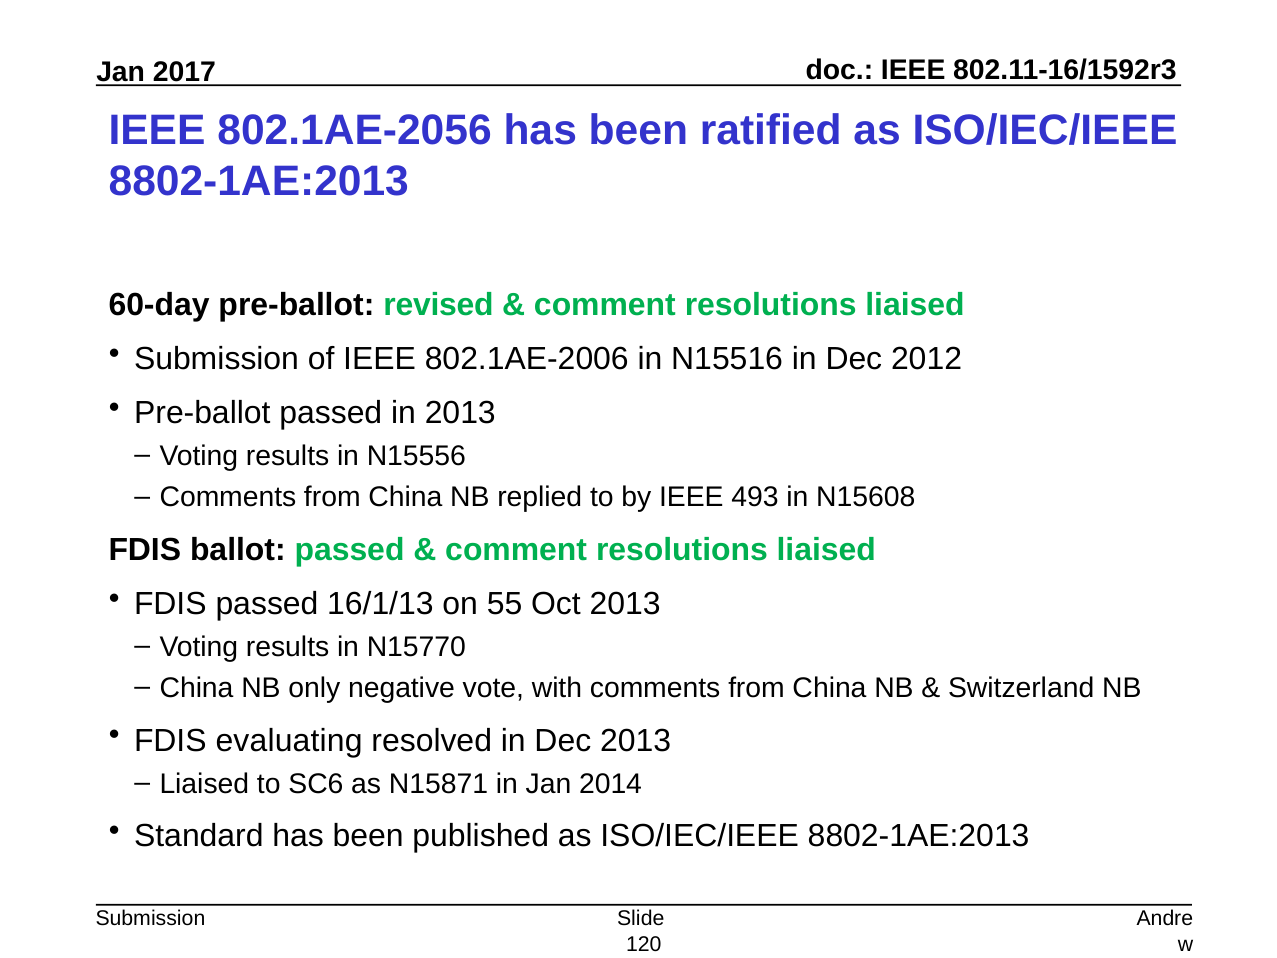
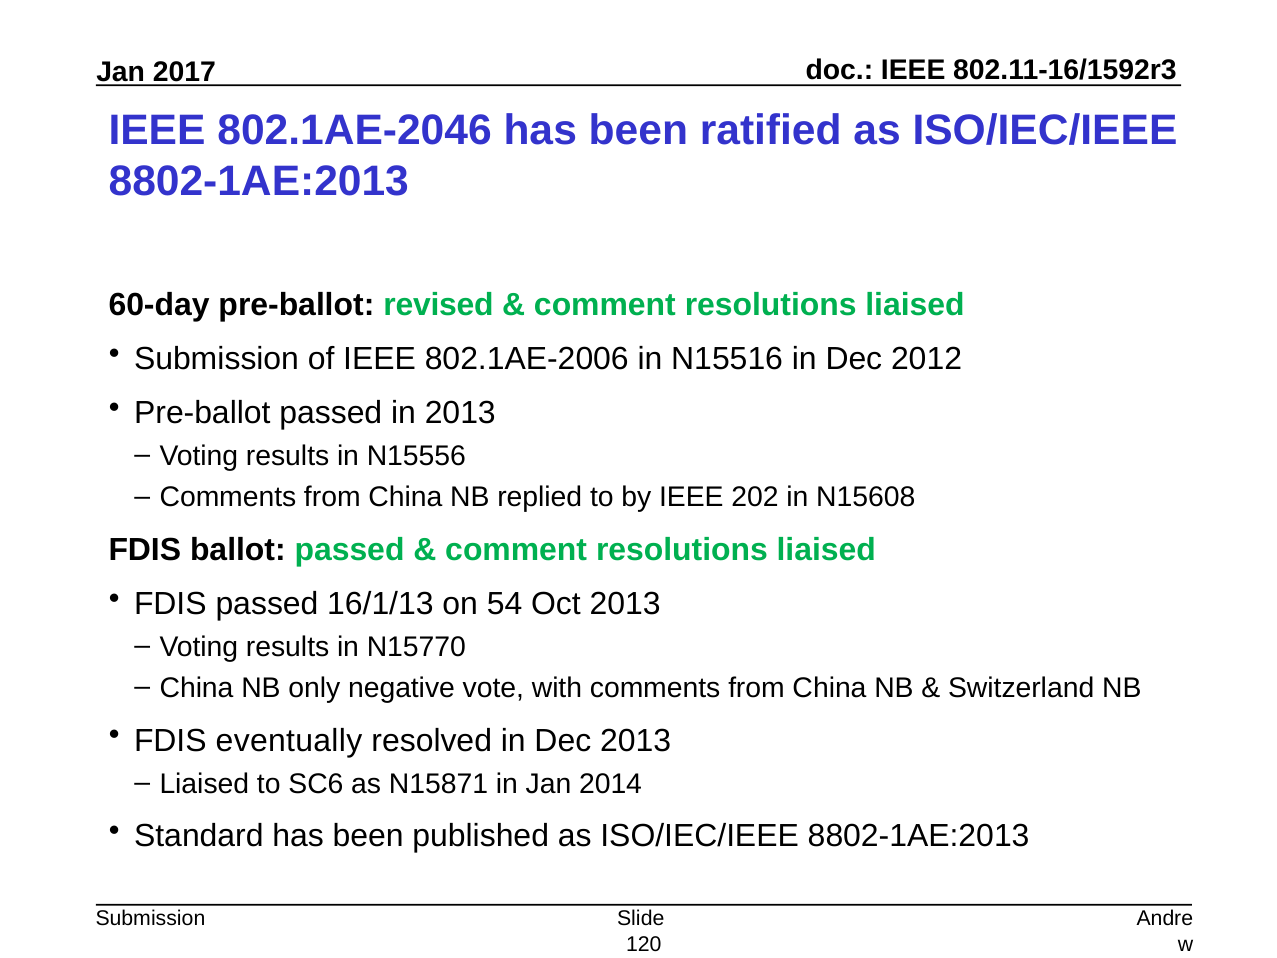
802.1AE-2056: 802.1AE-2056 -> 802.1AE-2046
493: 493 -> 202
55: 55 -> 54
evaluating: evaluating -> eventually
